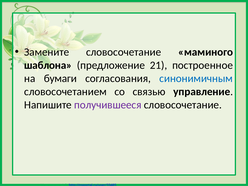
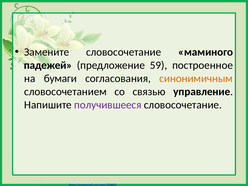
шаблона: шаблона -> падежей
21: 21 -> 59
синонимичным colour: blue -> orange
